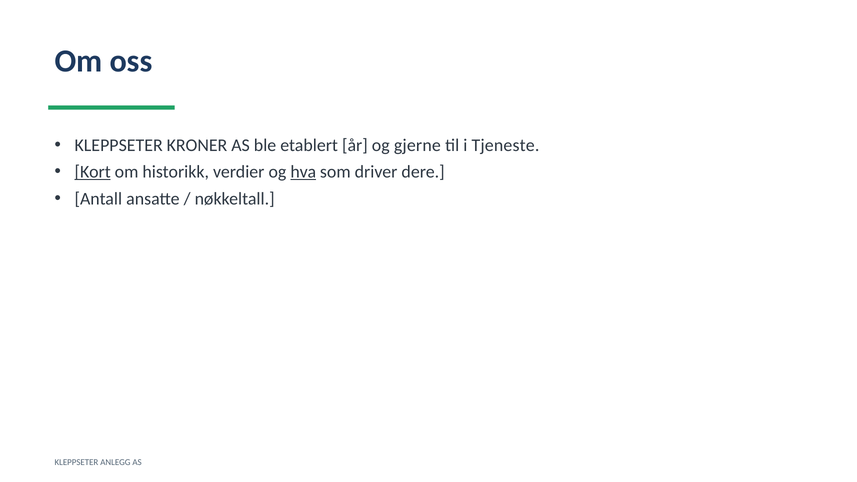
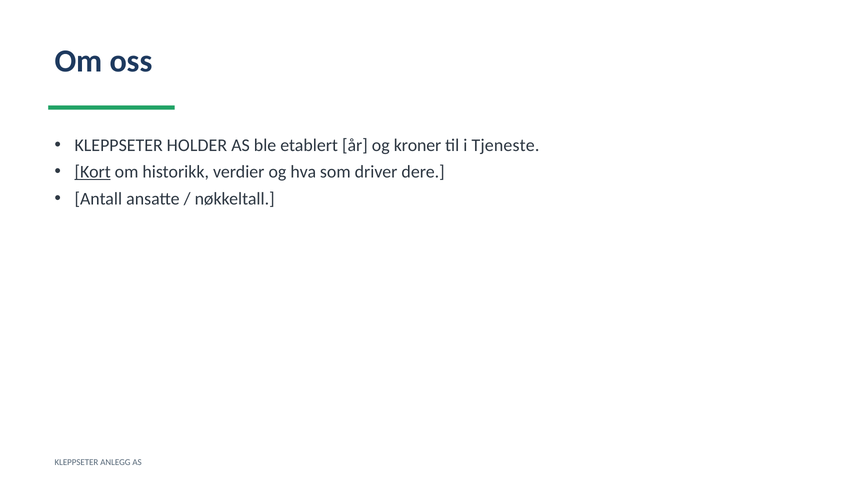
KRONER: KRONER -> HOLDER
gjerne: gjerne -> kroner
hva underline: present -> none
